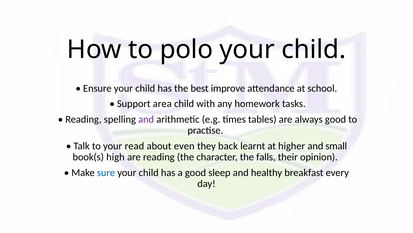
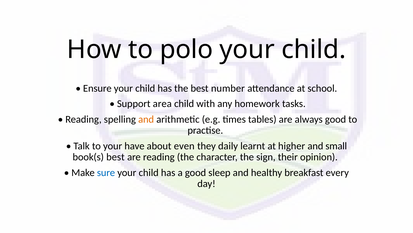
improve: improve -> number
and at (146, 119) colour: purple -> orange
read: read -> have
back: back -> daily
book(s high: high -> best
falls: falls -> sign
